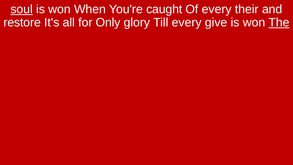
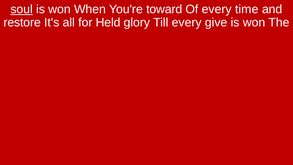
caught: caught -> toward
their: their -> time
Only: Only -> Held
The underline: present -> none
